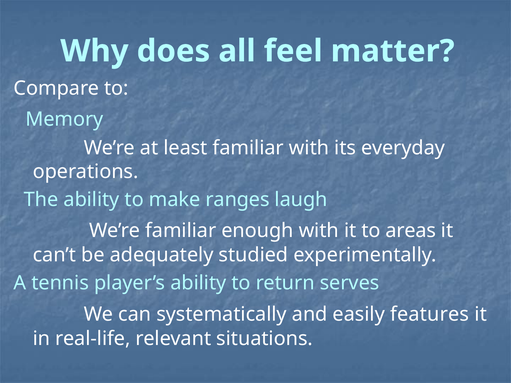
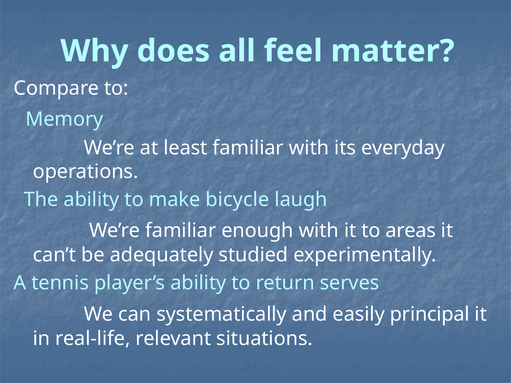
ranges: ranges -> bicycle
features: features -> principal
